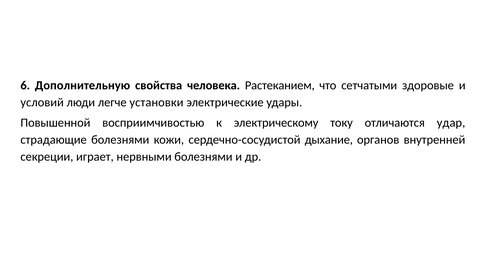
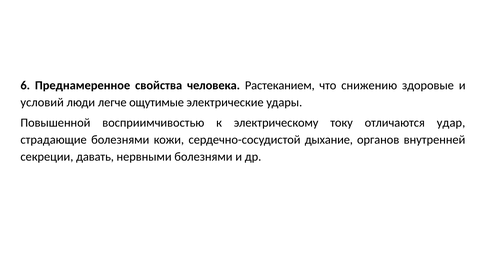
Дополнительную: Дополнительную -> Преднамеренное
сетчатыми: сетчатыми -> снижению
установки: установки -> ощутимые
играет: играет -> давать
